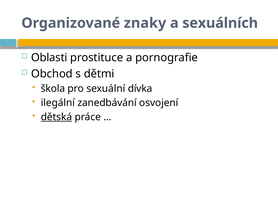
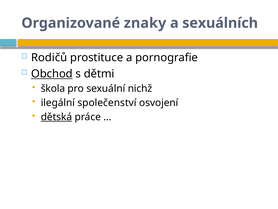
Oblasti: Oblasti -> Rodičů
Obchod underline: none -> present
dívka: dívka -> nichž
zanedbávání: zanedbávání -> společenství
